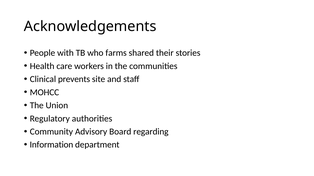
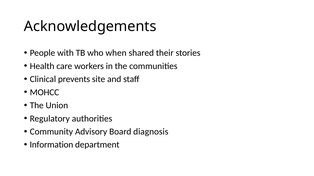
farms: farms -> when
regarding: regarding -> diagnosis
